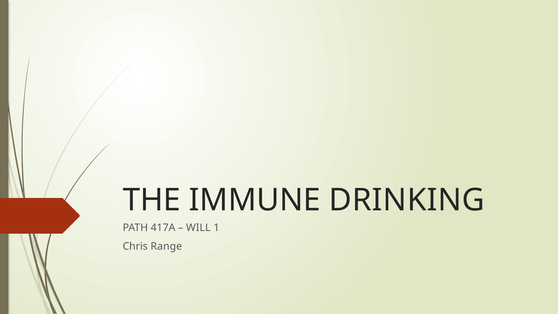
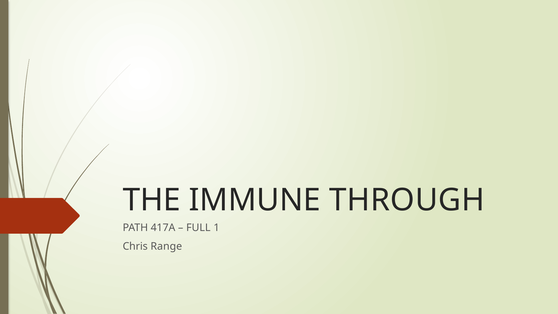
DRINKING: DRINKING -> THROUGH
WILL: WILL -> FULL
